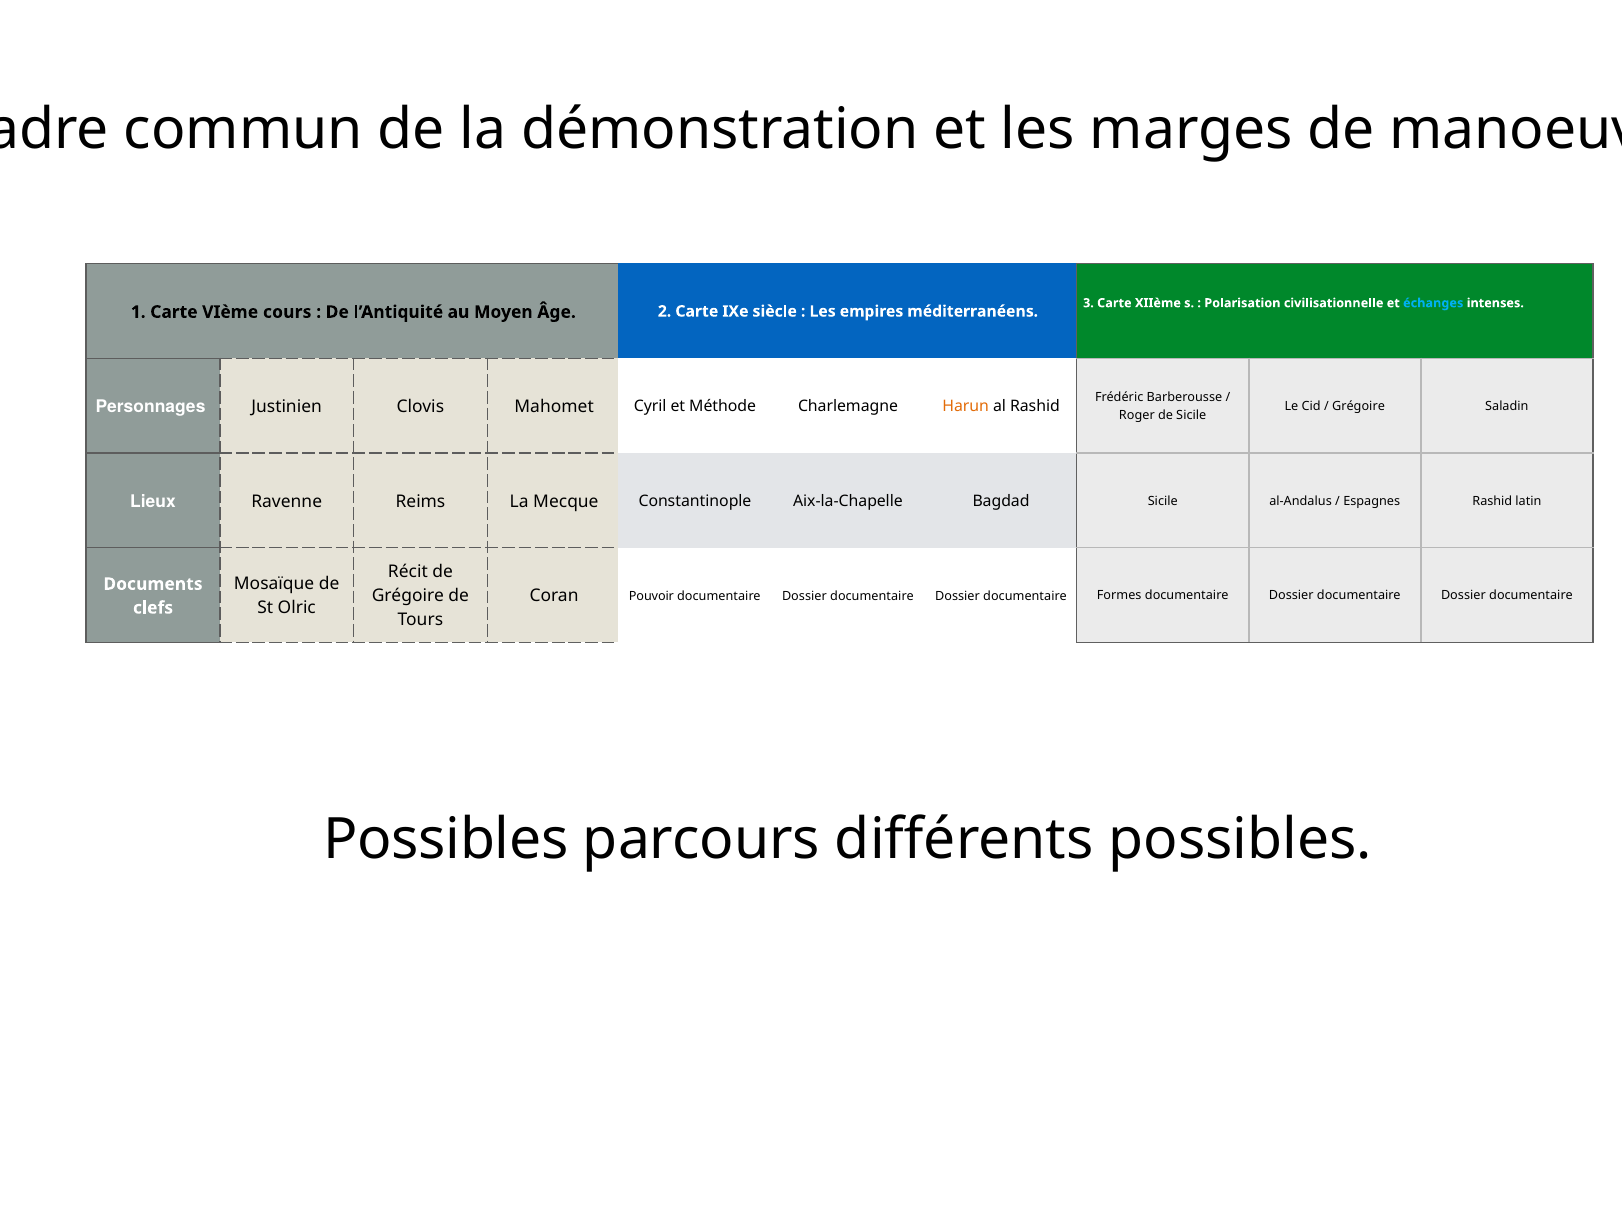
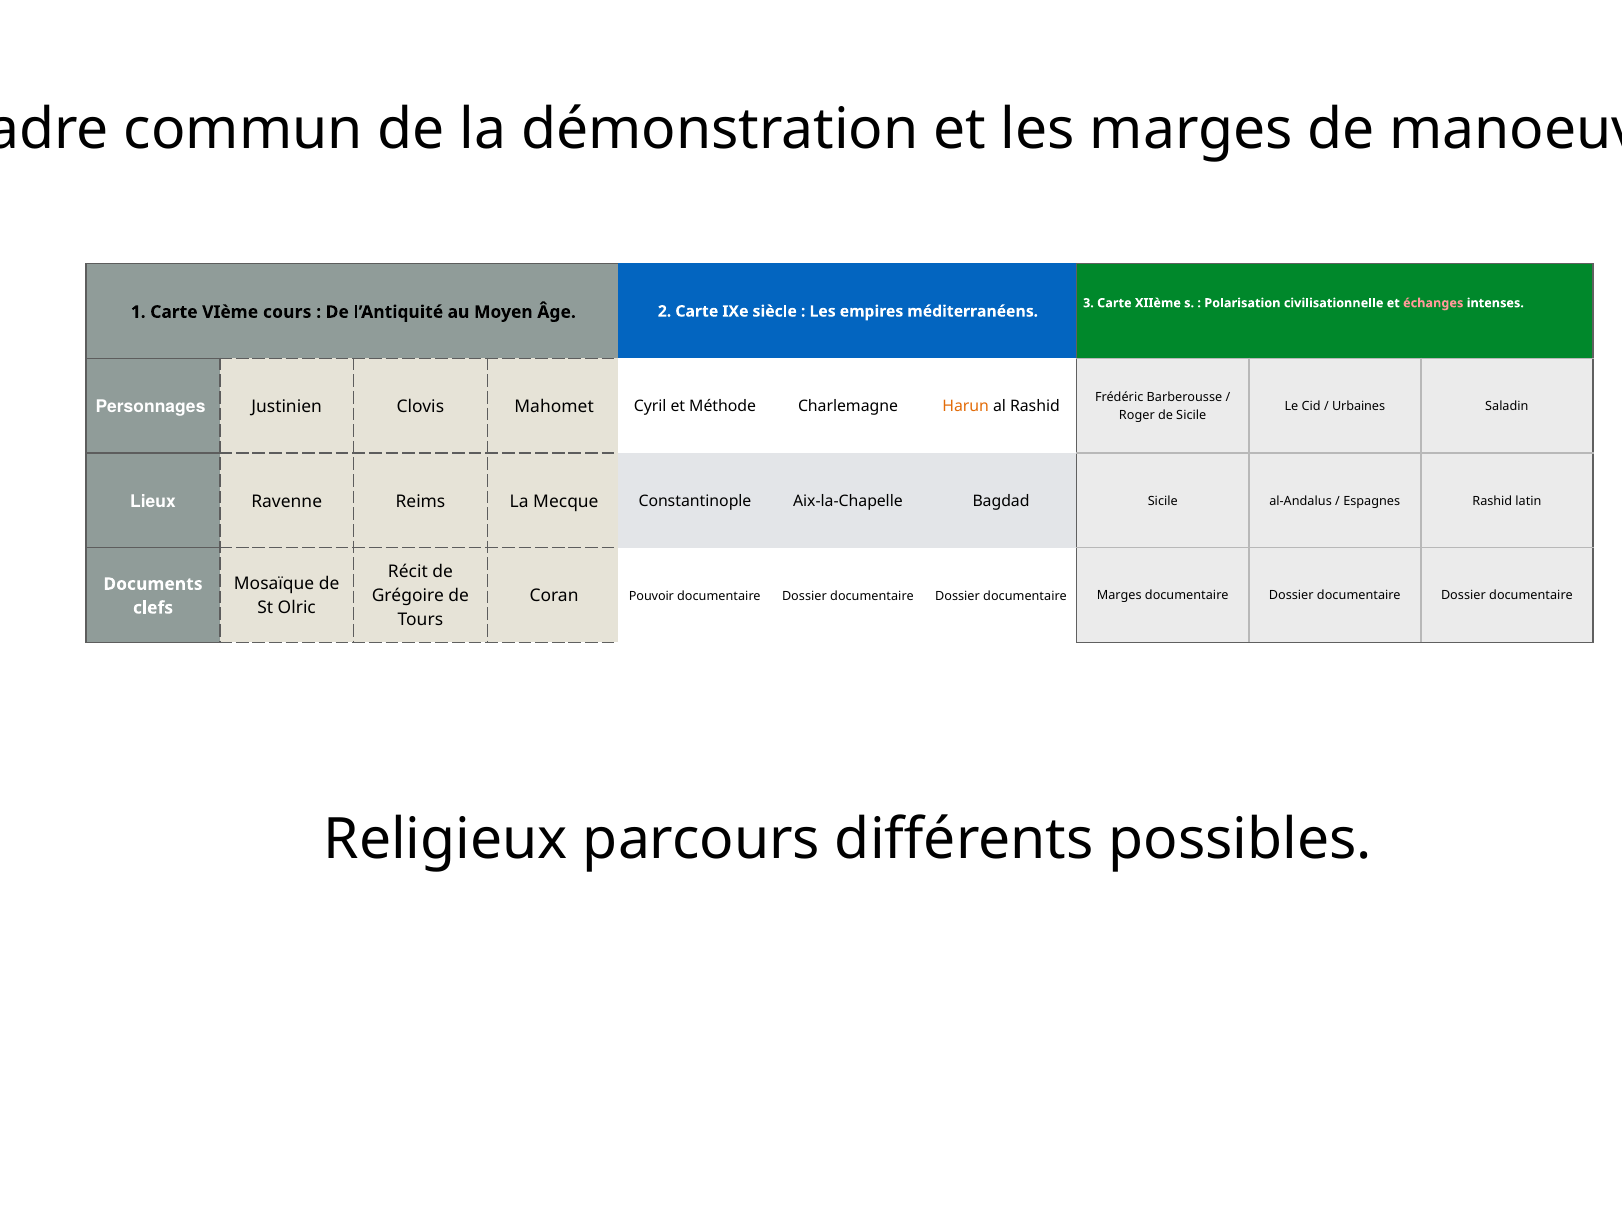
échanges colour: light blue -> pink
Grégoire at (1358, 406): Grégoire -> Urbaines
Formes at (1119, 596): Formes -> Marges
Possibles at (446, 840): Possibles -> Religieux
